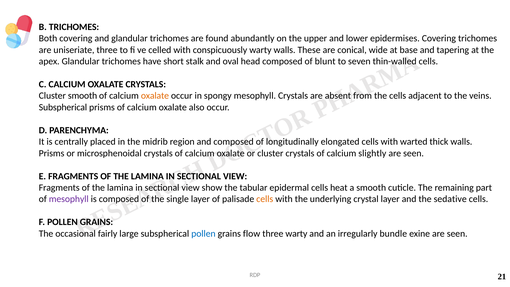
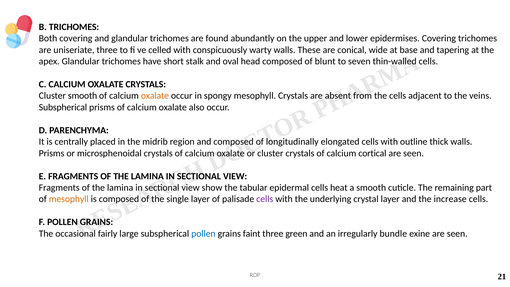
warted: warted -> outline
slightly: slightly -> cortical
mesophyll at (69, 199) colour: purple -> orange
cells at (265, 199) colour: orange -> purple
sedative: sedative -> increase
flow: flow -> faint
three warty: warty -> green
